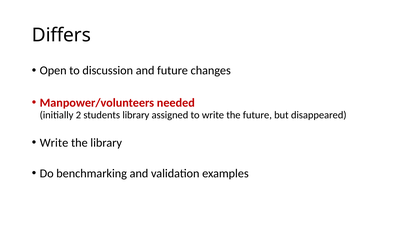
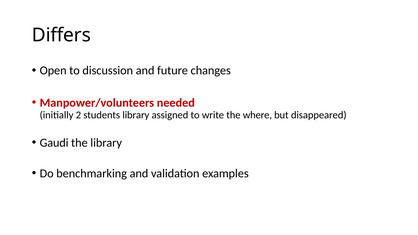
the future: future -> where
Write at (54, 143): Write -> Gaudi
